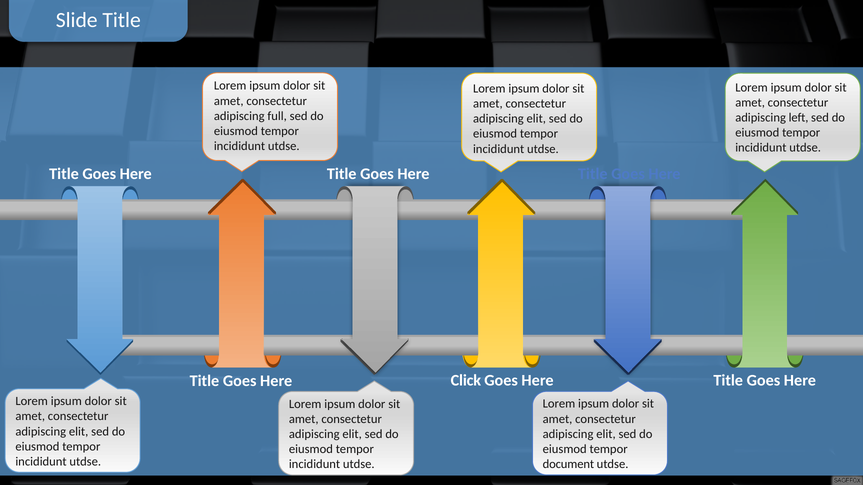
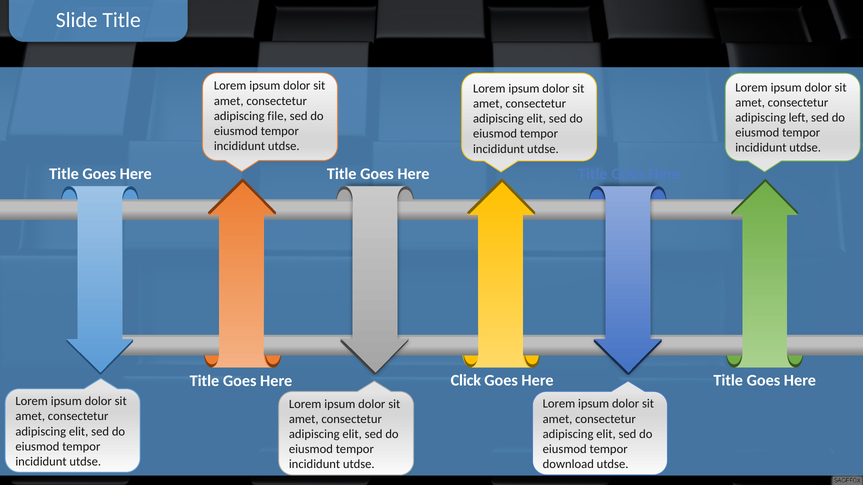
full: full -> file
document: document -> download
